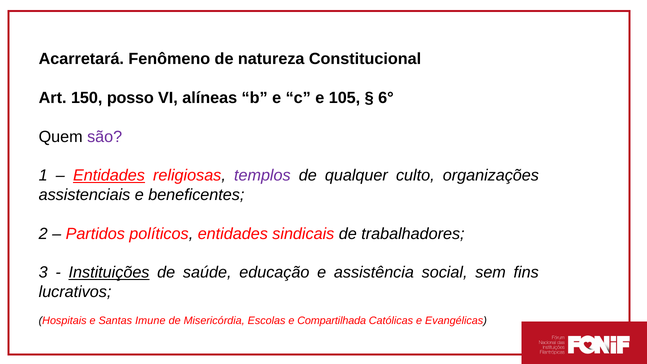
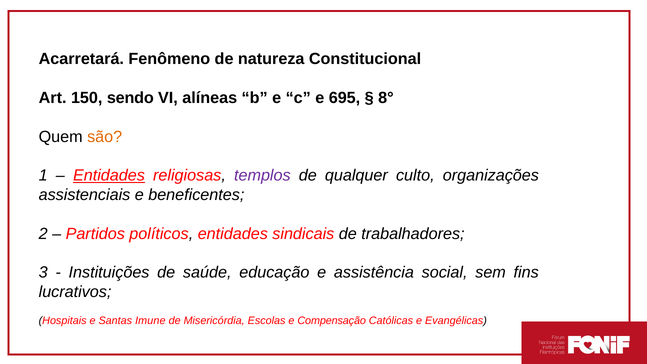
posso: posso -> sendo
105: 105 -> 695
6°: 6° -> 8°
são colour: purple -> orange
Instituições underline: present -> none
Compartilhada: Compartilhada -> Compensação
